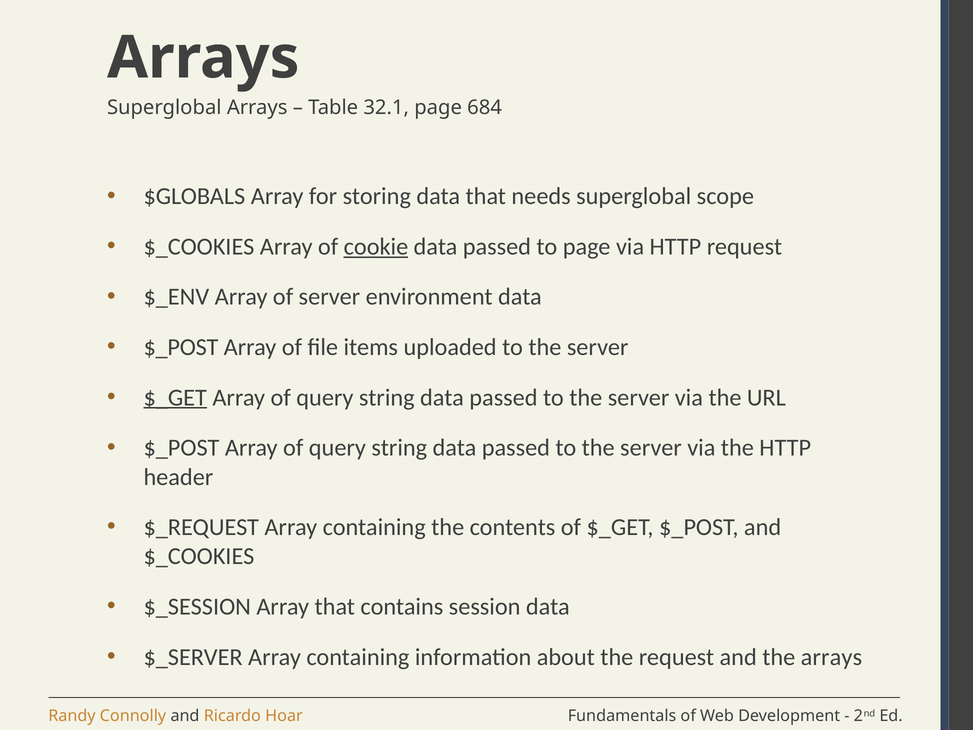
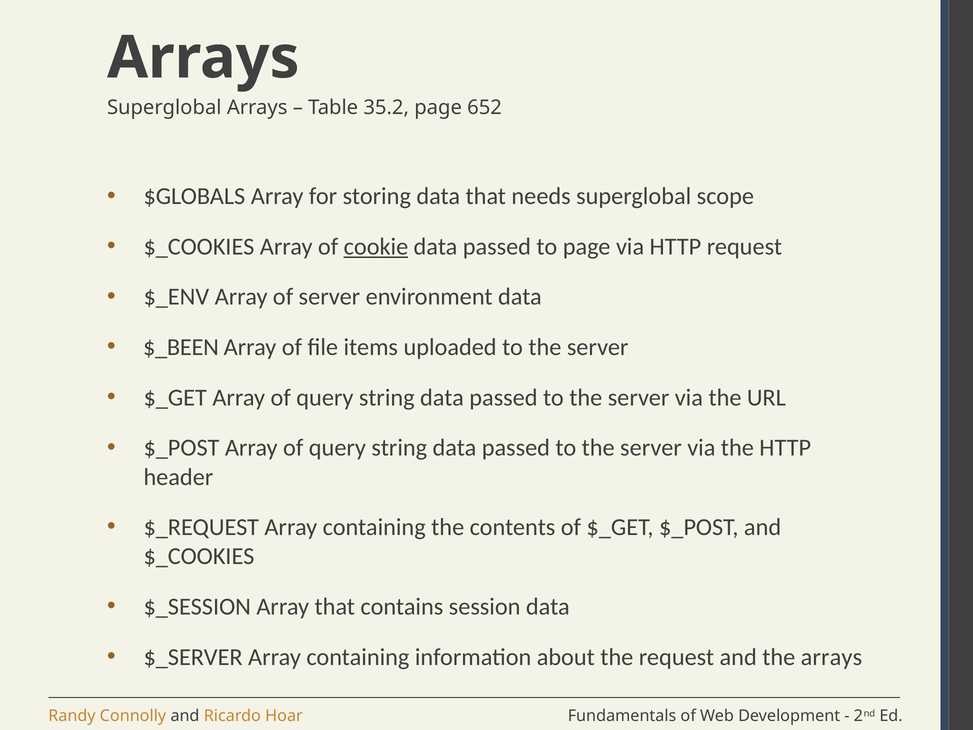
32.1: 32.1 -> 35.2
684: 684 -> 652
$_POST at (181, 347): $_POST -> $_BEEN
$_GET at (175, 397) underline: present -> none
